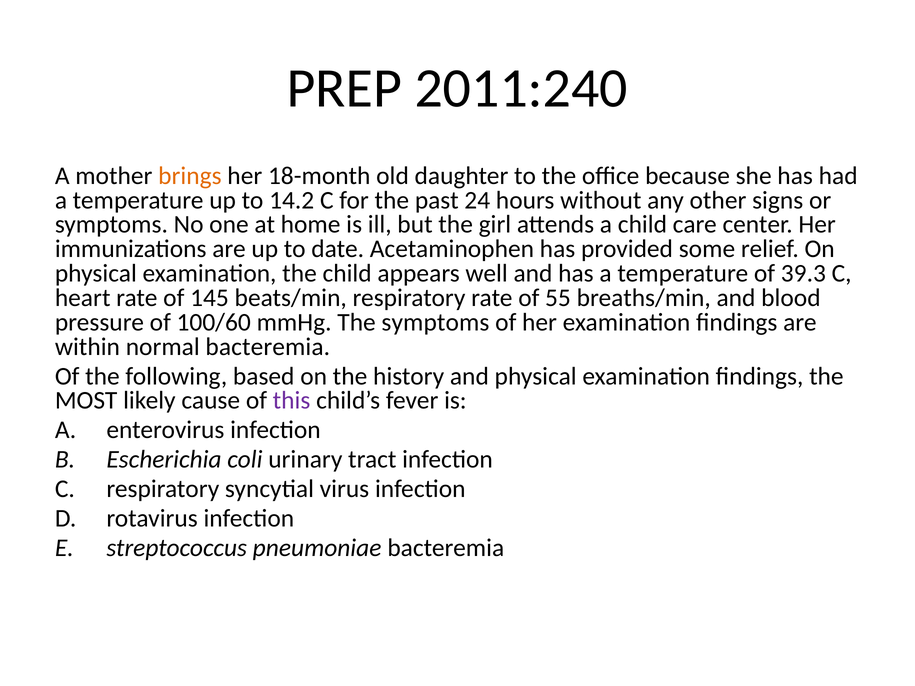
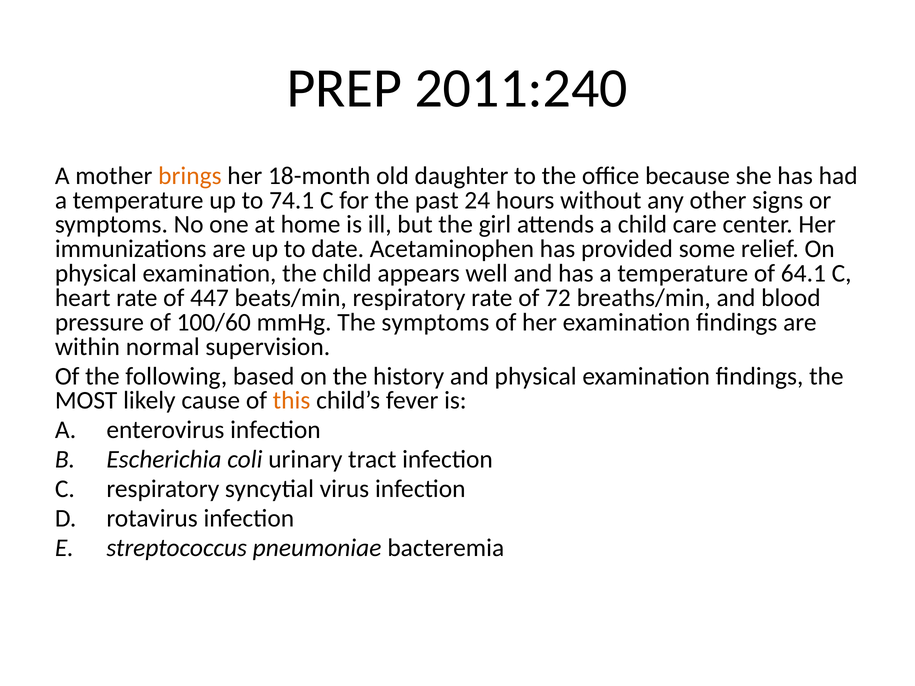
14.2: 14.2 -> 74.1
39.3: 39.3 -> 64.1
145: 145 -> 447
55: 55 -> 72
normal bacteremia: bacteremia -> supervision
this colour: purple -> orange
